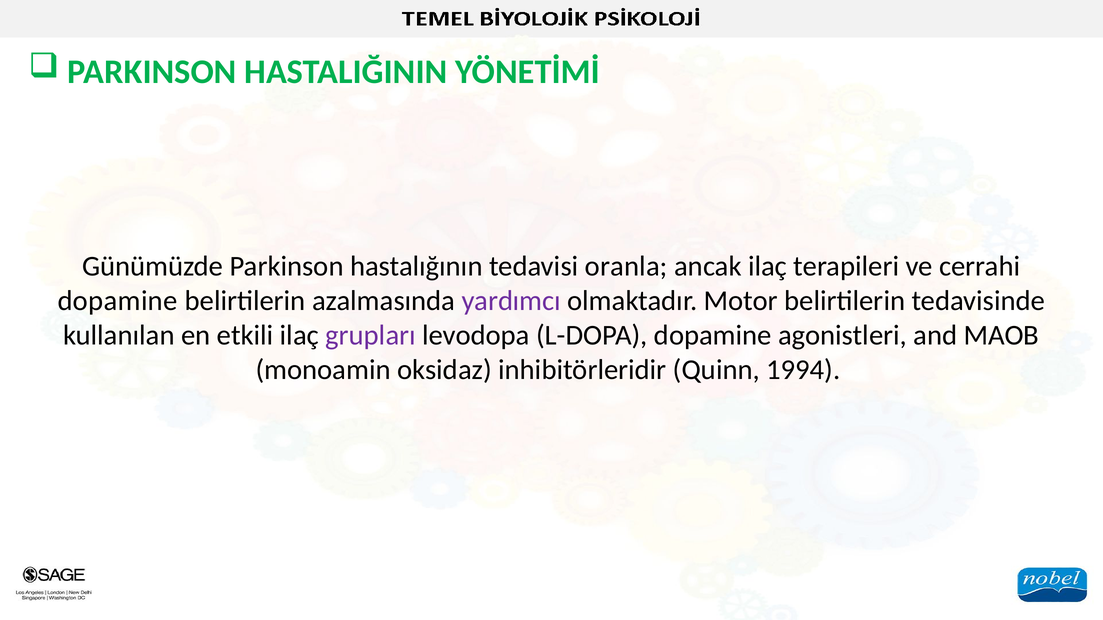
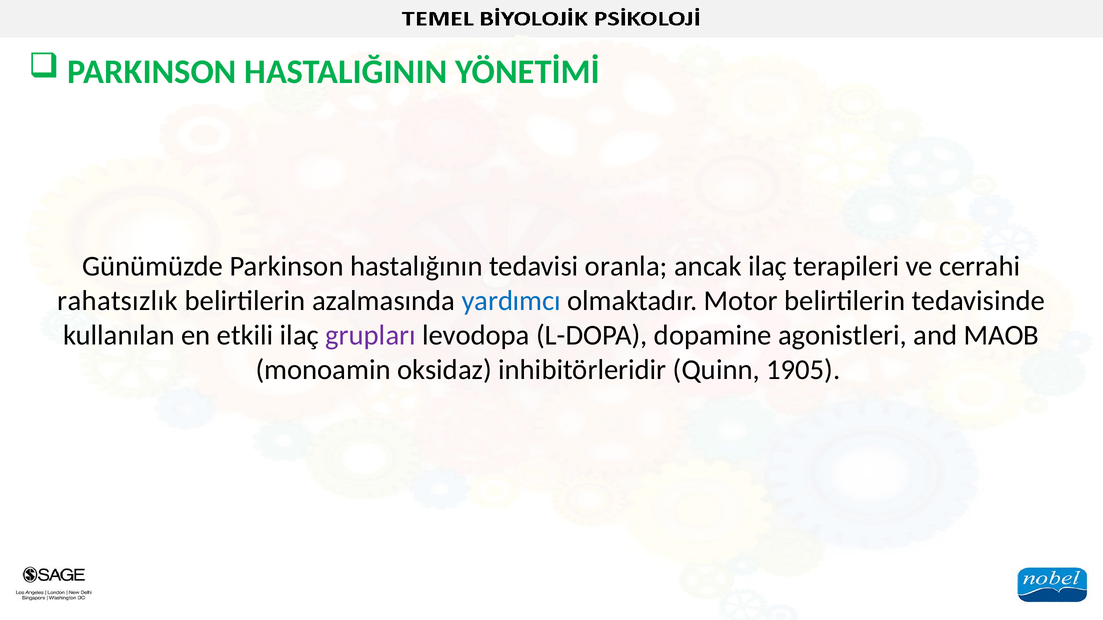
dopamine at (118, 301): dopamine -> rahatsızlık
yardımcı colour: purple -> blue
1994: 1994 -> 1905
